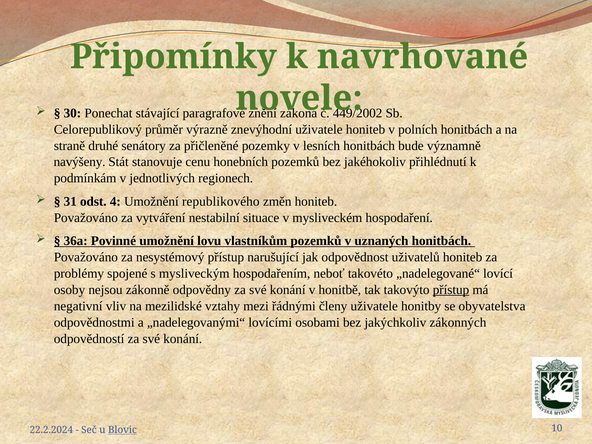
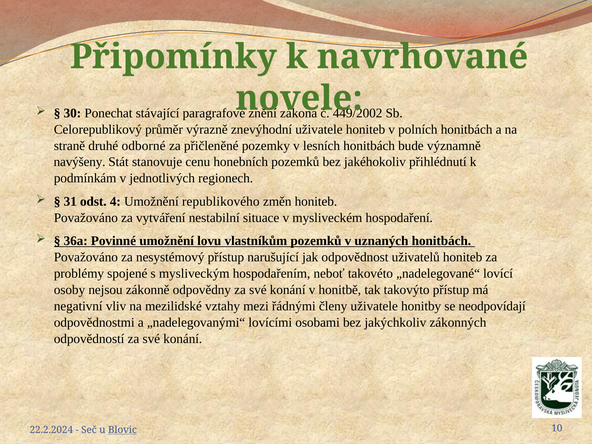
senátory: senátory -> odborné
přístup at (451, 290) underline: present -> none
obyvatelstva: obyvatelstva -> neodpovídají
